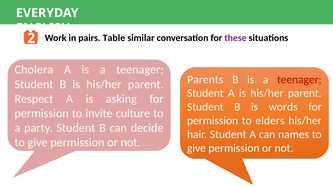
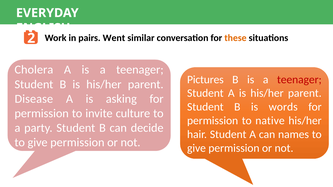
Table: Table -> Went
these colour: purple -> orange
Parents: Parents -> Pictures
Respect: Respect -> Disease
elders: elders -> native
